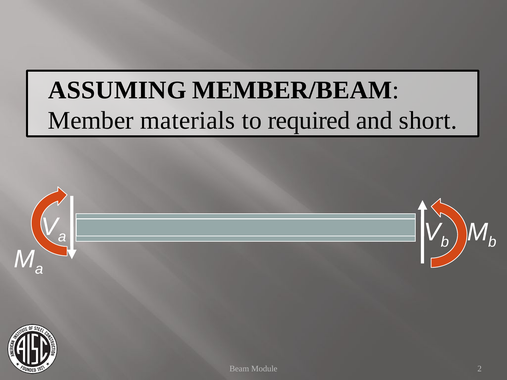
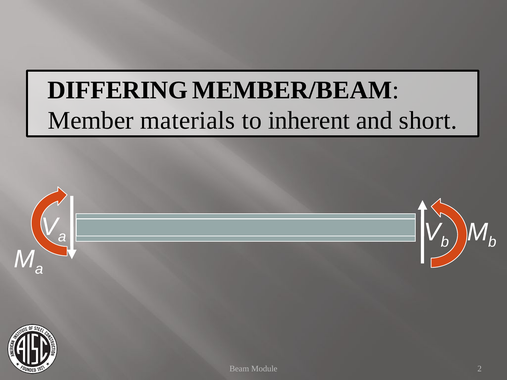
ASSUMING: ASSUMING -> DIFFERING
required: required -> inherent
